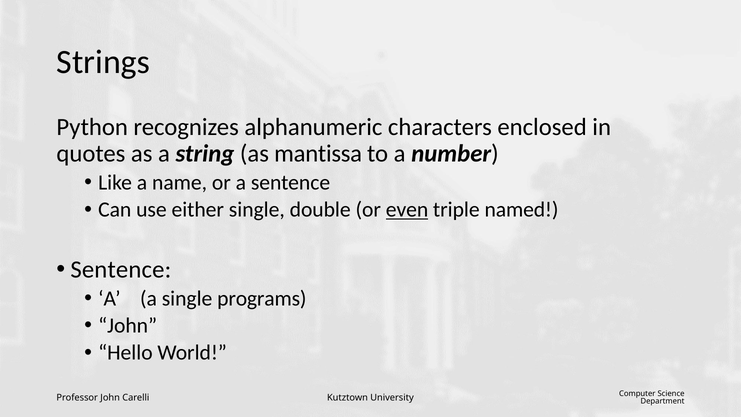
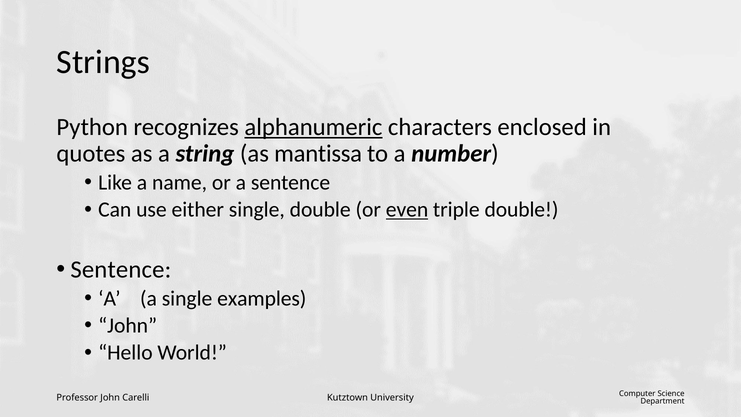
alphanumeric underline: none -> present
triple named: named -> double
programs: programs -> examples
